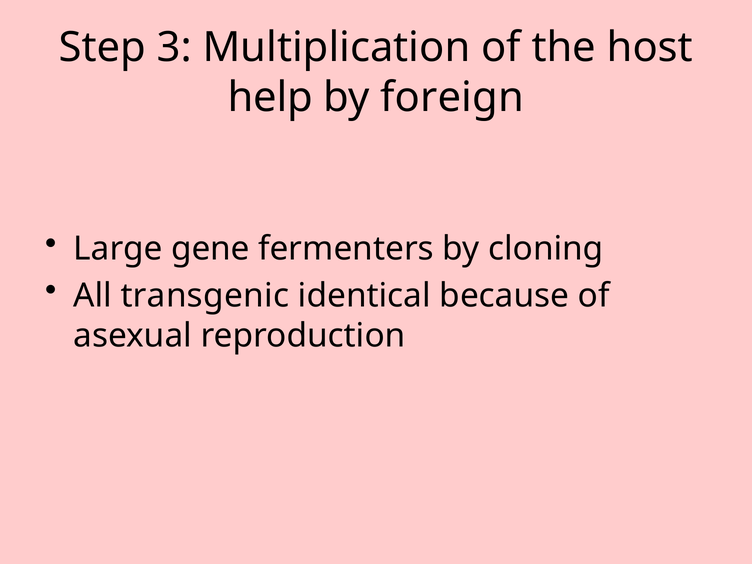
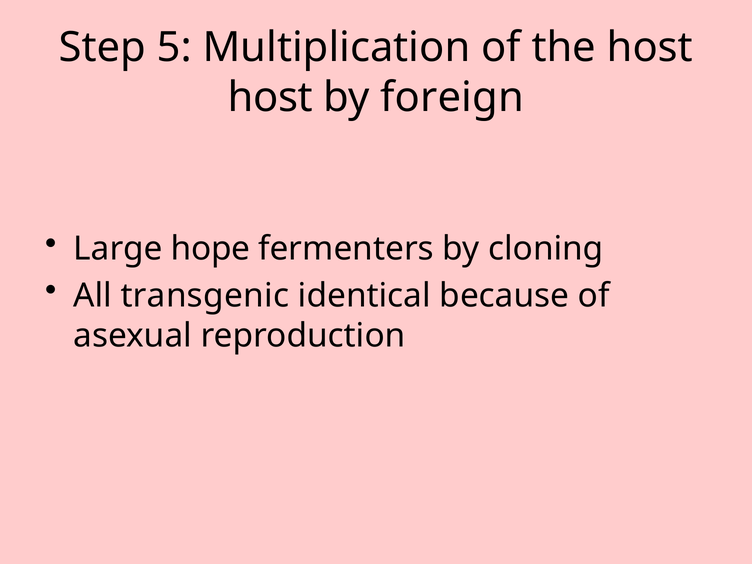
3: 3 -> 5
help at (270, 98): help -> host
gene: gene -> hope
